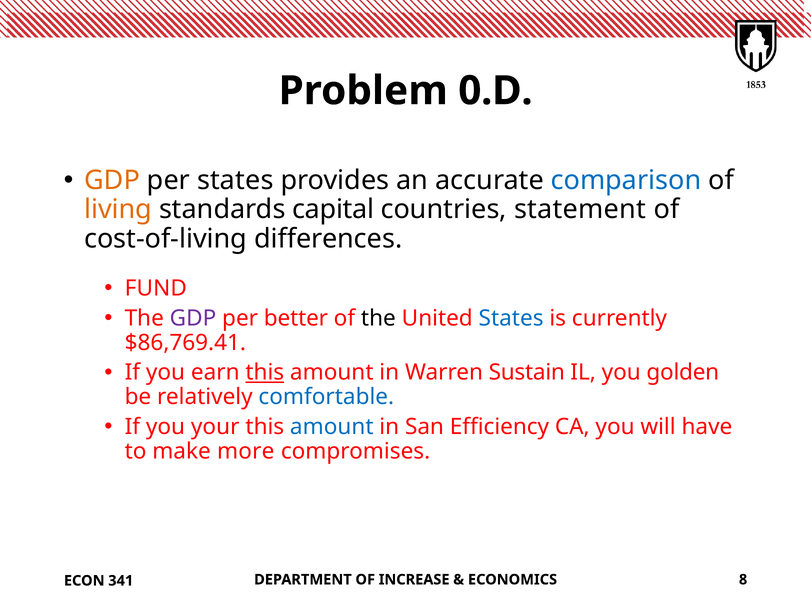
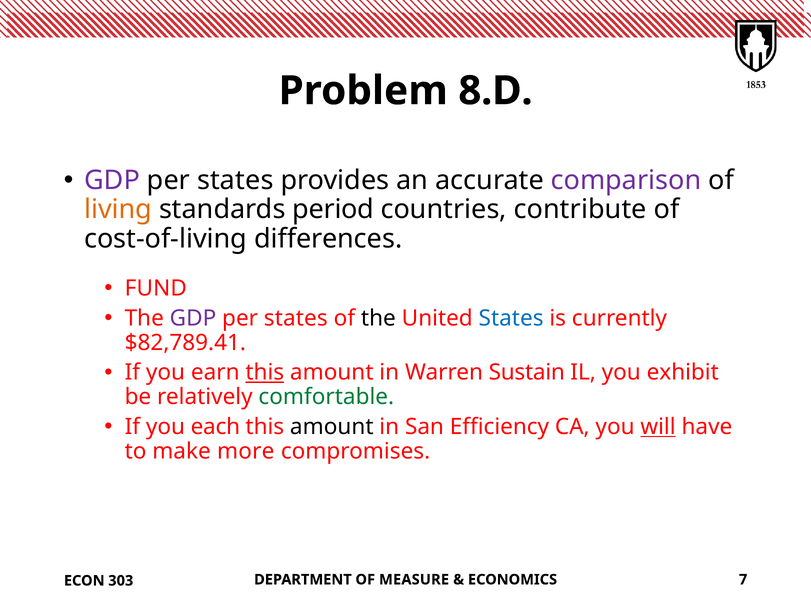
0.D: 0.D -> 8.D
GDP at (112, 180) colour: orange -> purple
comparison colour: blue -> purple
capital: capital -> period
statement: statement -> contribute
better at (296, 318): better -> states
$86,769.41: $86,769.41 -> $82,789.41
golden: golden -> exhibit
comfortable colour: blue -> green
your: your -> each
amount at (332, 427) colour: blue -> black
will underline: none -> present
INCREASE: INCREASE -> MEASURE
8: 8 -> 7
341: 341 -> 303
